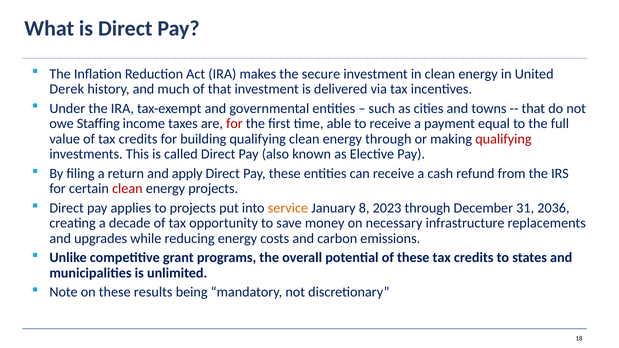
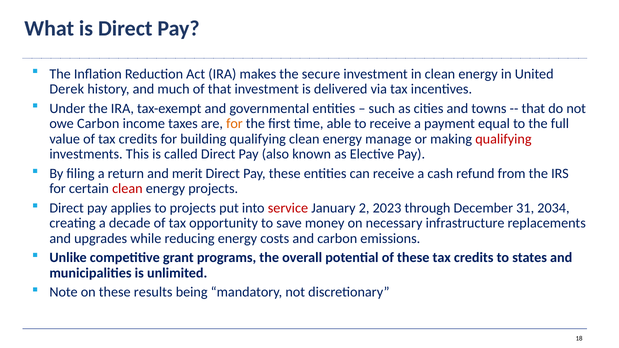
owe Staffing: Staffing -> Carbon
for at (234, 124) colour: red -> orange
energy through: through -> manage
apply: apply -> merit
service colour: orange -> red
8: 8 -> 2
2036: 2036 -> 2034
